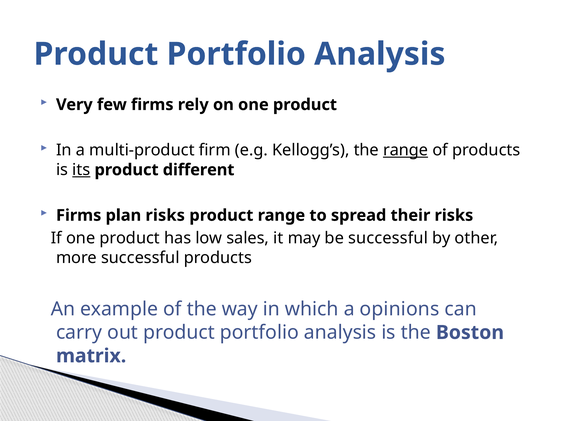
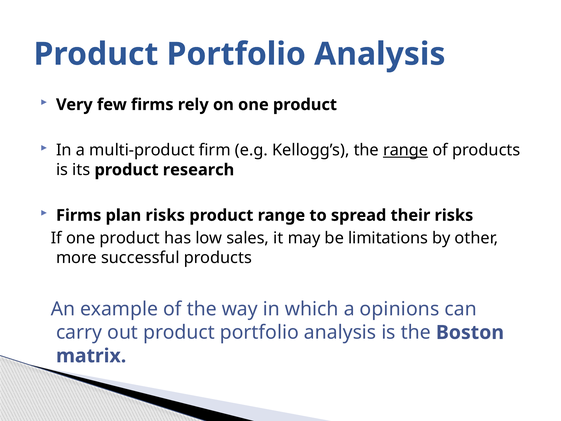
its underline: present -> none
different: different -> research
be successful: successful -> limitations
